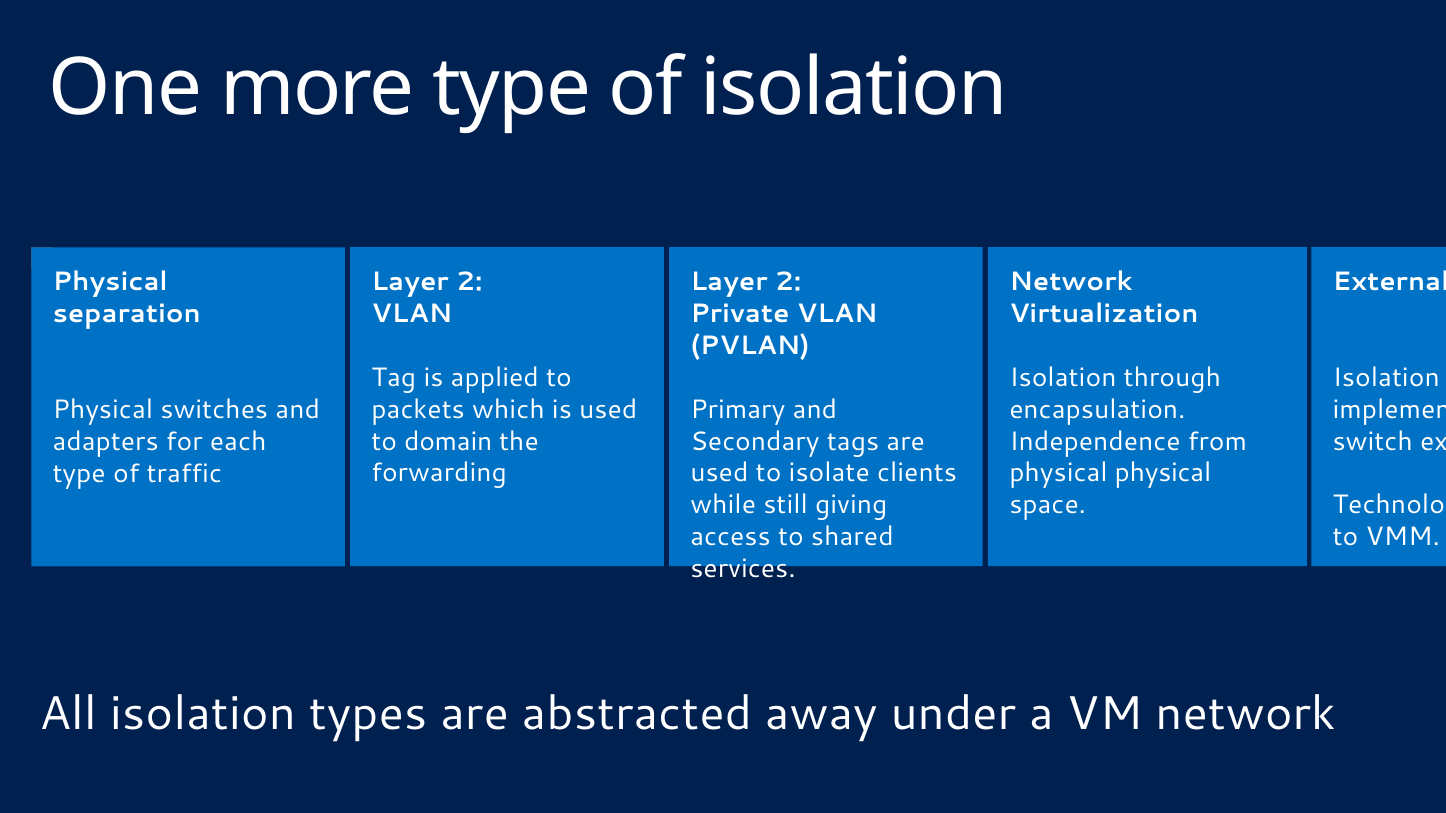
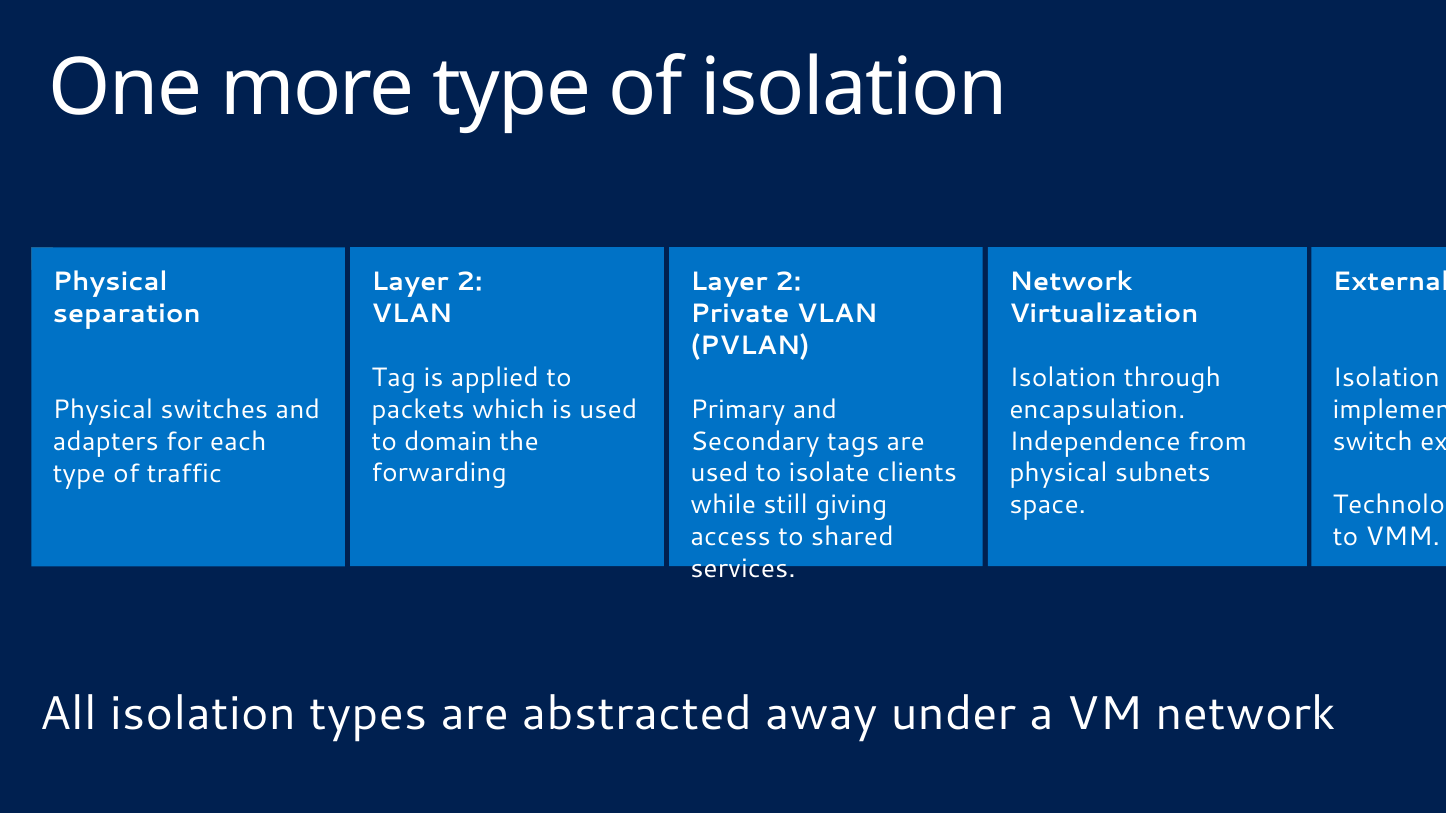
physical physical: physical -> subnets
